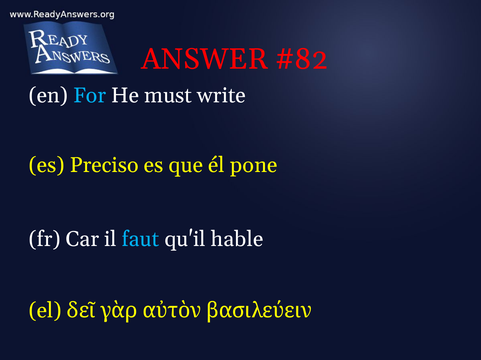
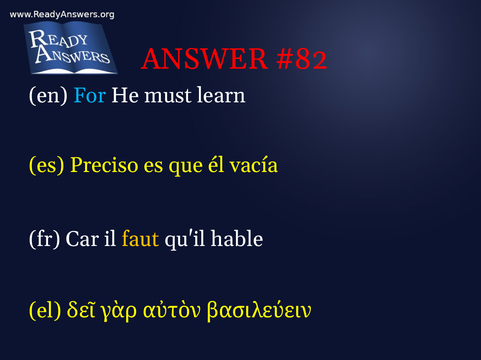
write: write -> learn
pone: pone -> vacía
faut colour: light blue -> yellow
